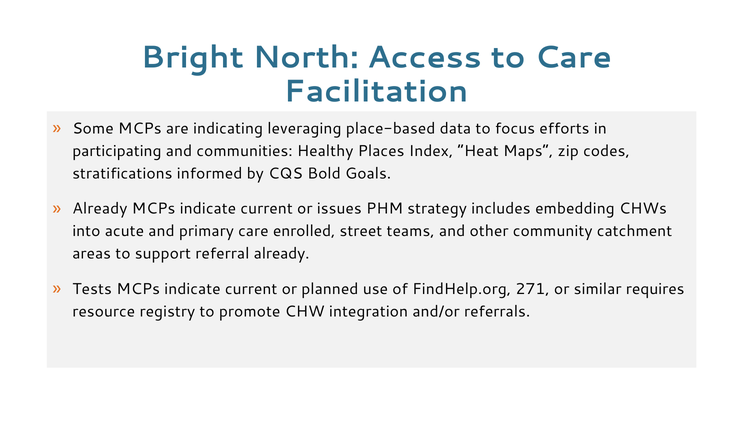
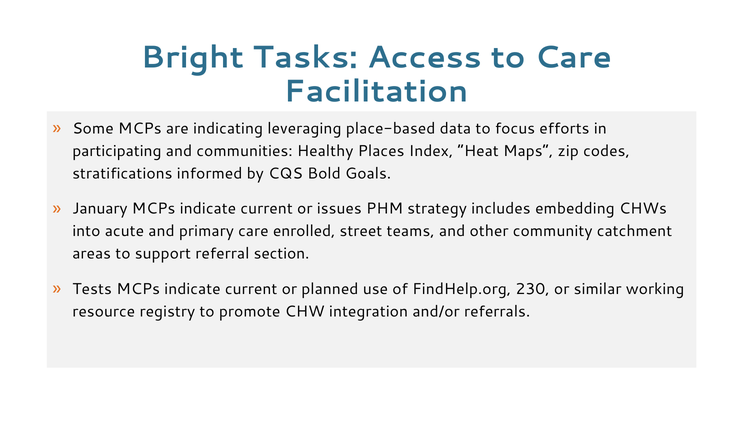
North: North -> Tasks
Already at (100, 209): Already -> January
referral already: already -> section
271: 271 -> 230
requires: requires -> working
